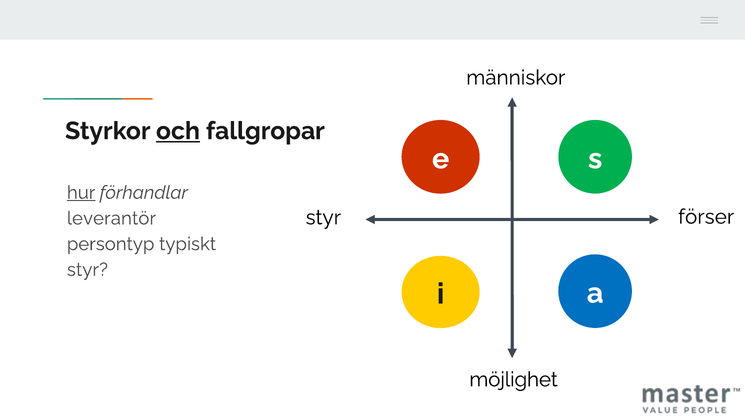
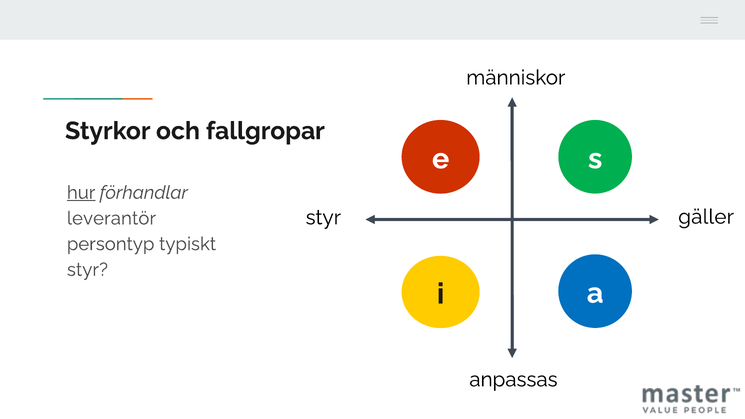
och underline: present -> none
förser: förser -> gäller
möjlighet: möjlighet -> anpassas
